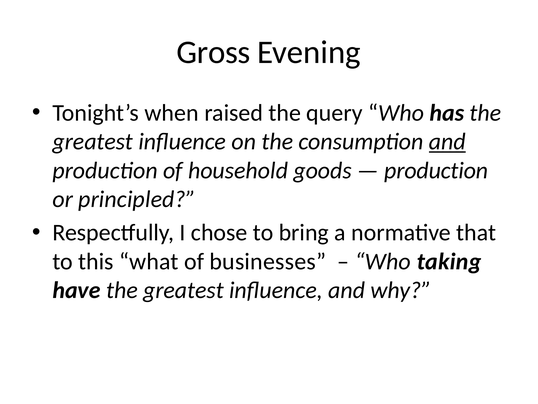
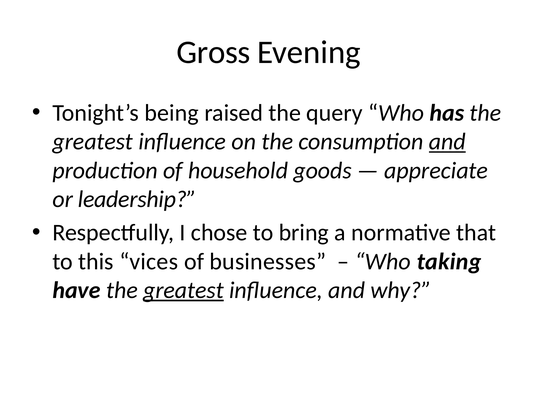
when: when -> being
production at (436, 170): production -> appreciate
principled: principled -> leadership
what: what -> vices
greatest at (183, 290) underline: none -> present
